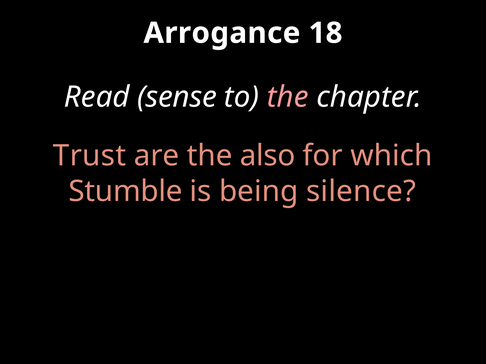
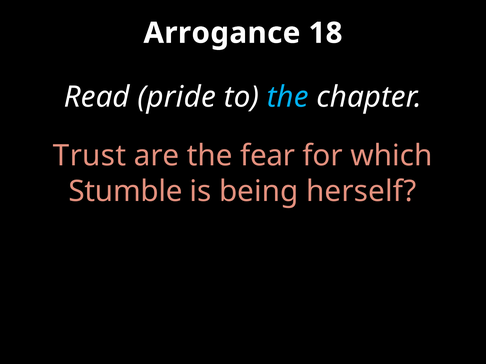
sense: sense -> pride
the at (288, 97) colour: pink -> light blue
also: also -> fear
silence: silence -> herself
